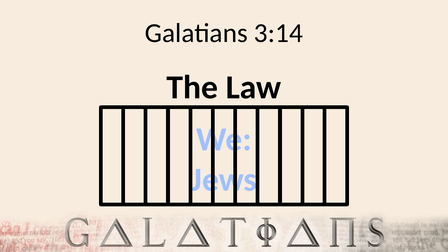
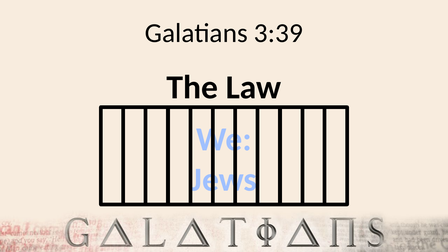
3:14: 3:14 -> 3:39
